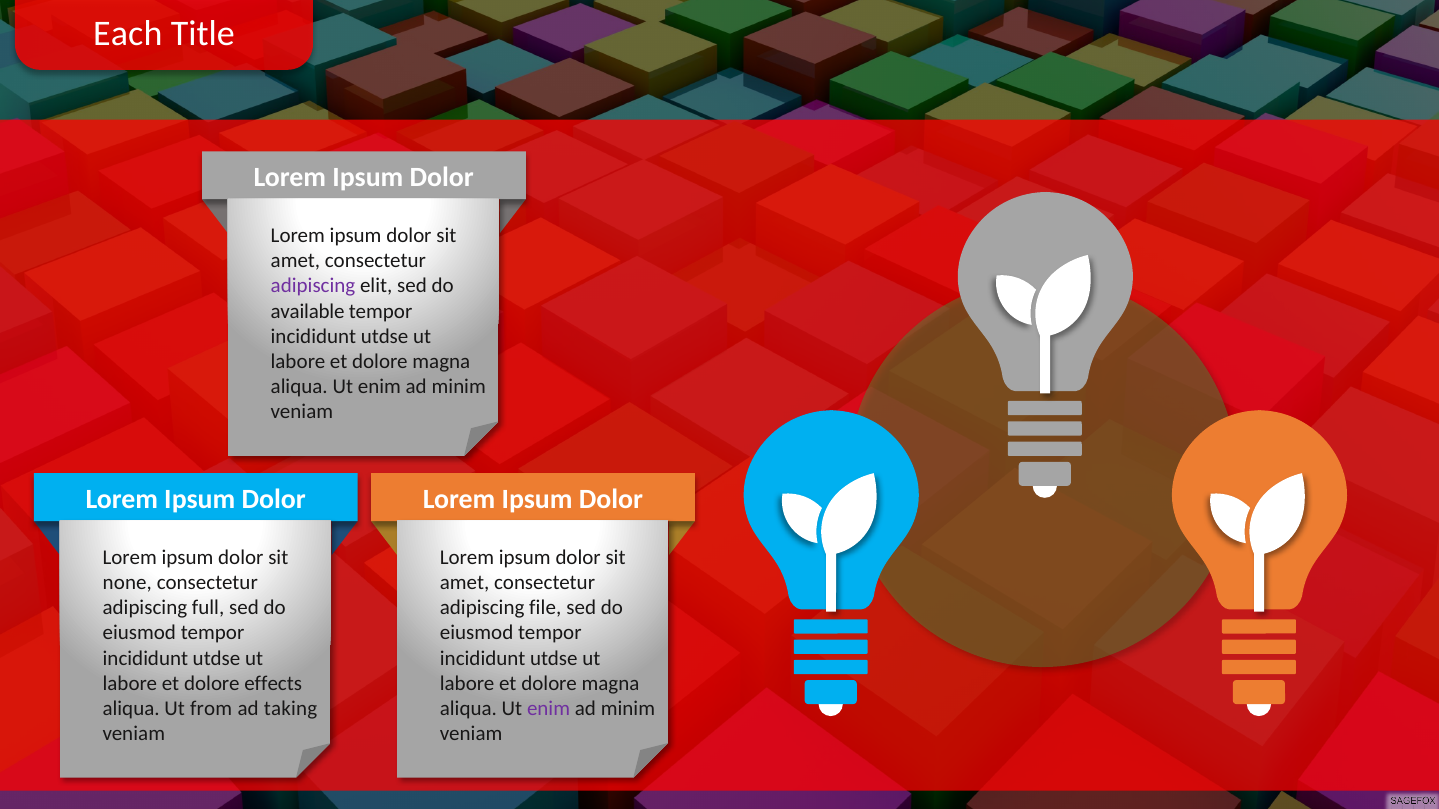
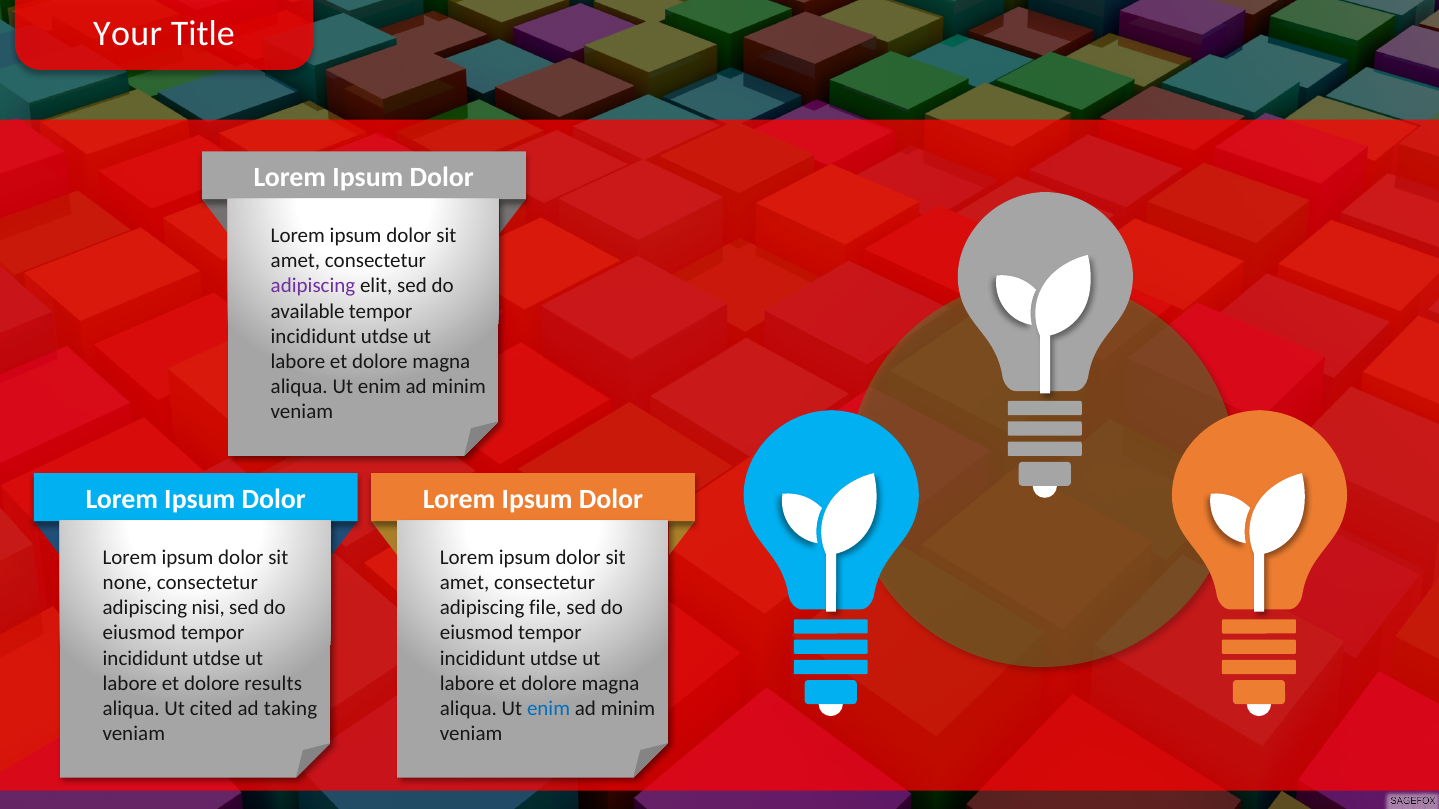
Each: Each -> Your
full: full -> nisi
effects: effects -> results
from: from -> cited
enim at (549, 709) colour: purple -> blue
